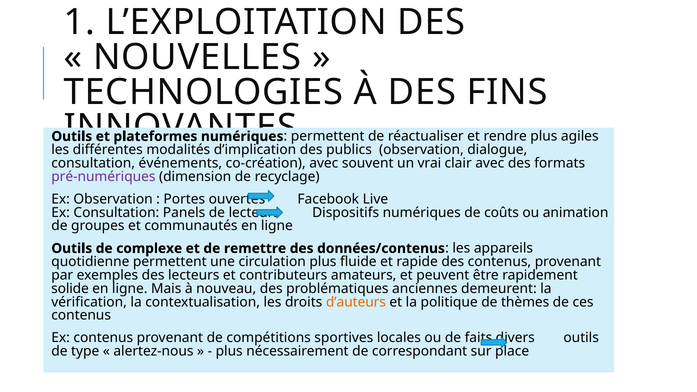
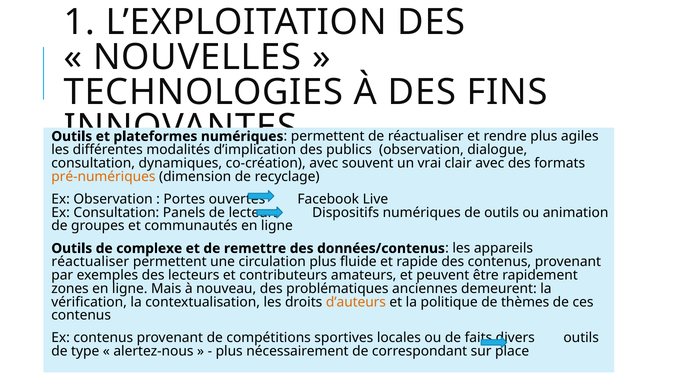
événements: événements -> dynamiques
pré-numériques colour: purple -> orange
de coûts: coûts -> outils
quotidienne at (90, 262): quotidienne -> réactualiser
solide: solide -> zones
